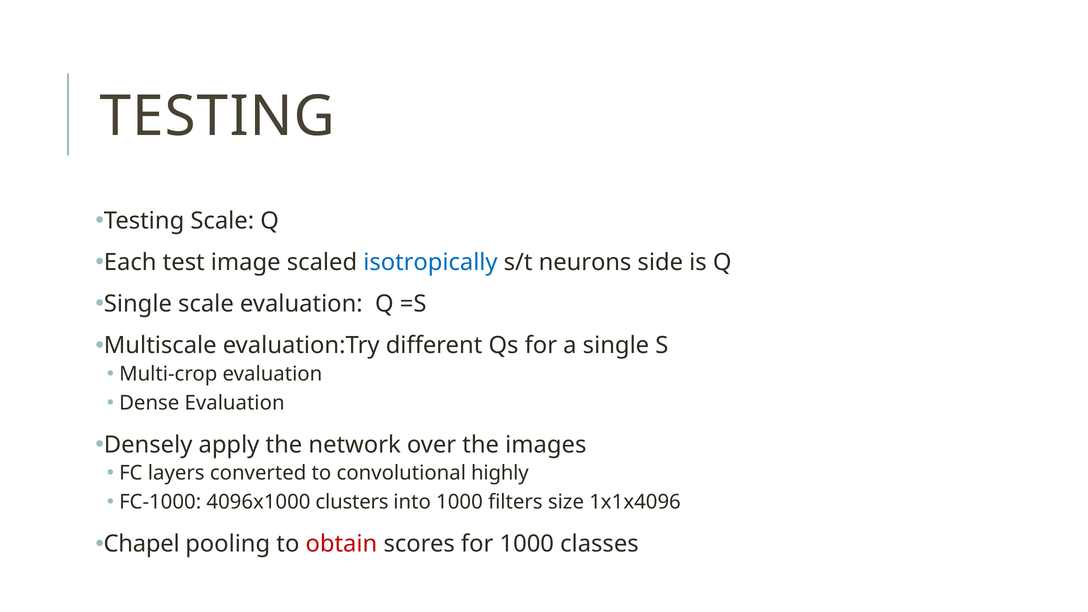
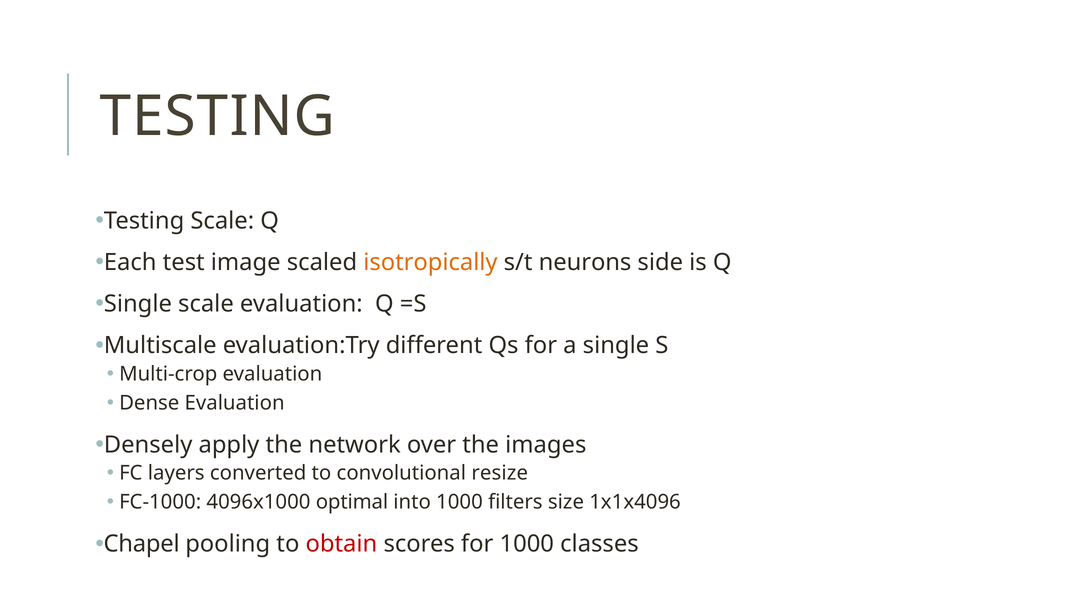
isotropically colour: blue -> orange
highly: highly -> resize
clusters: clusters -> optimal
